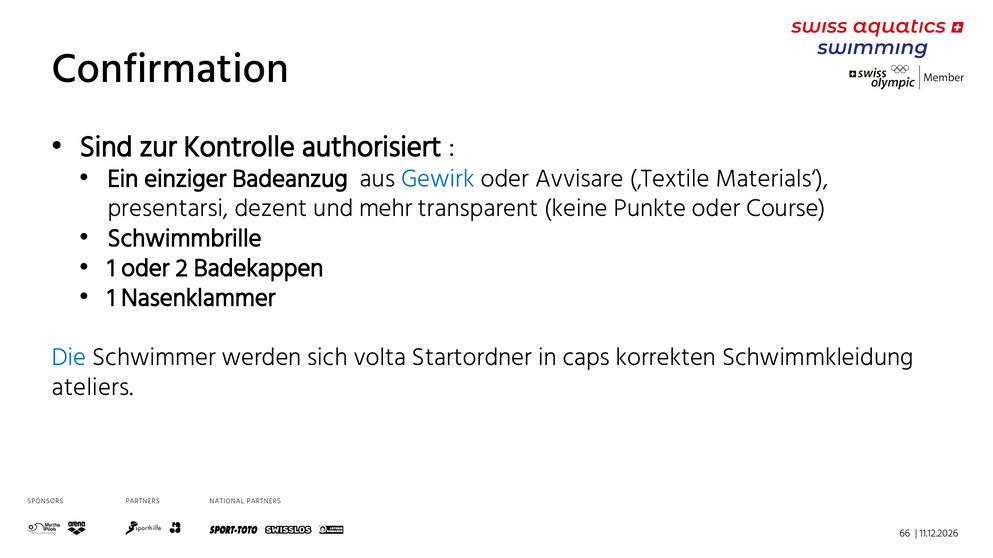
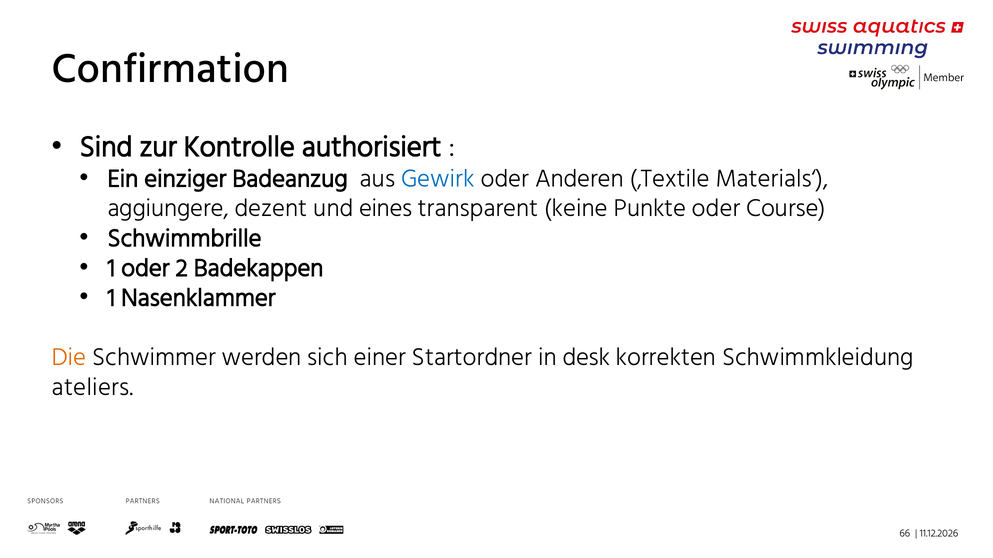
Avvisare: Avvisare -> Anderen
presentarsi: presentarsi -> aggiungere
mehr: mehr -> eines
Die colour: blue -> orange
volta: volta -> einer
caps: caps -> desk
